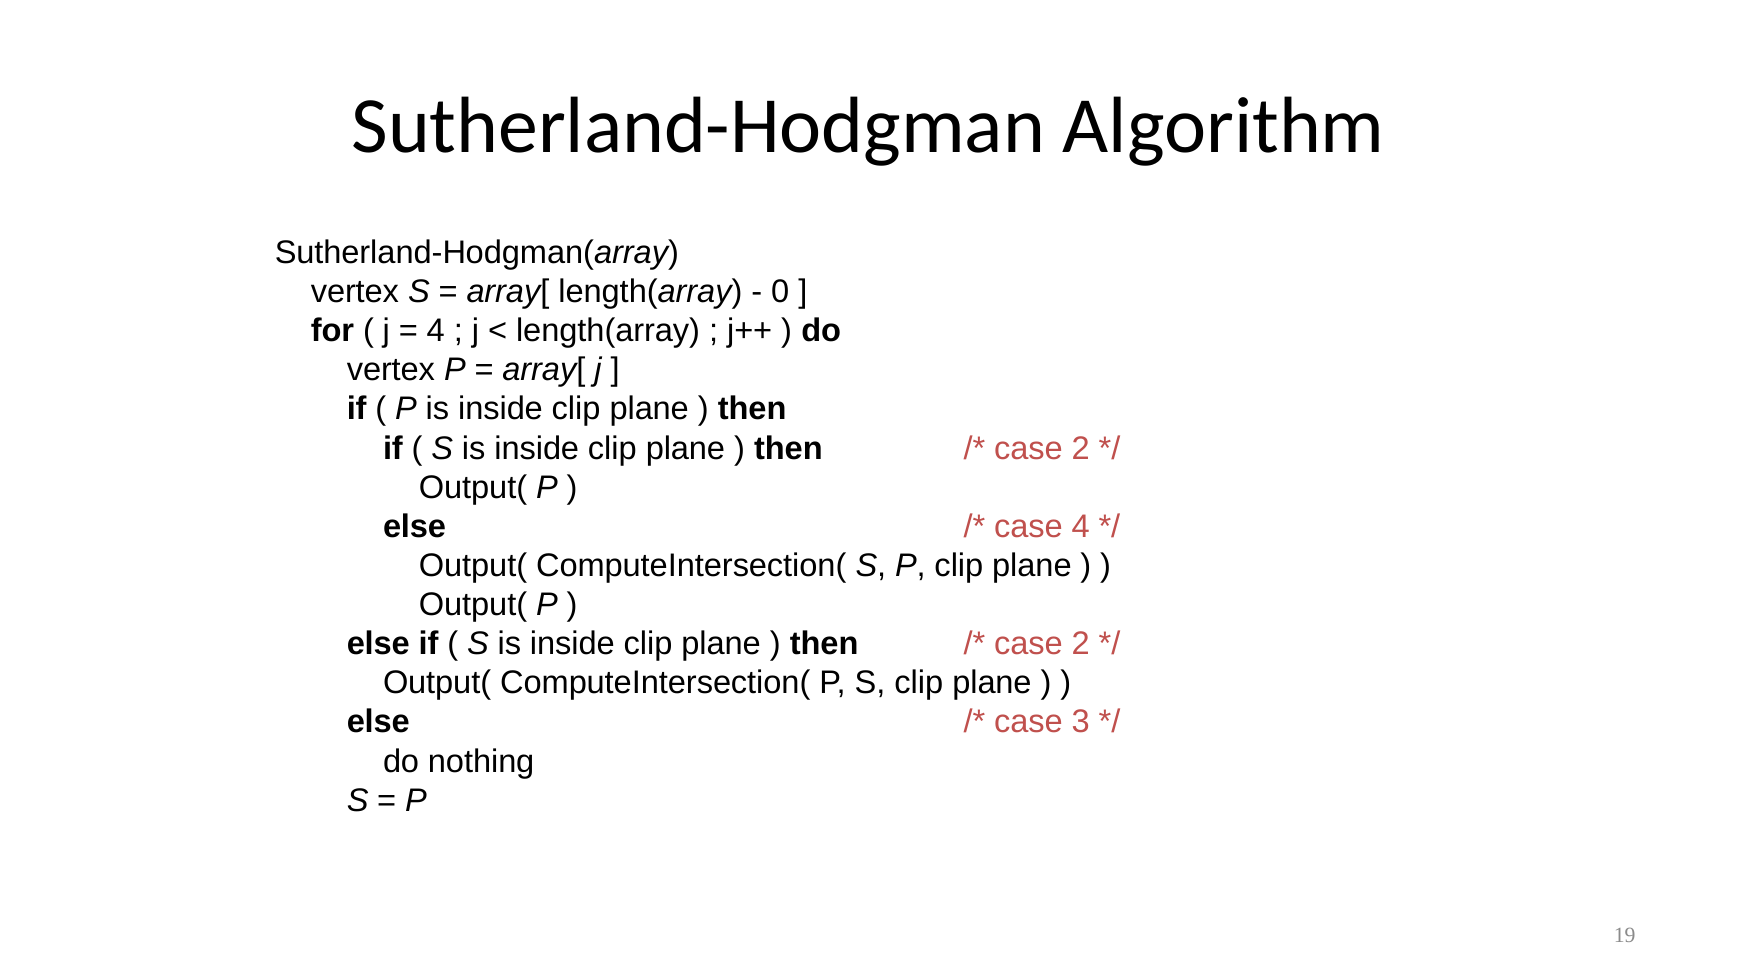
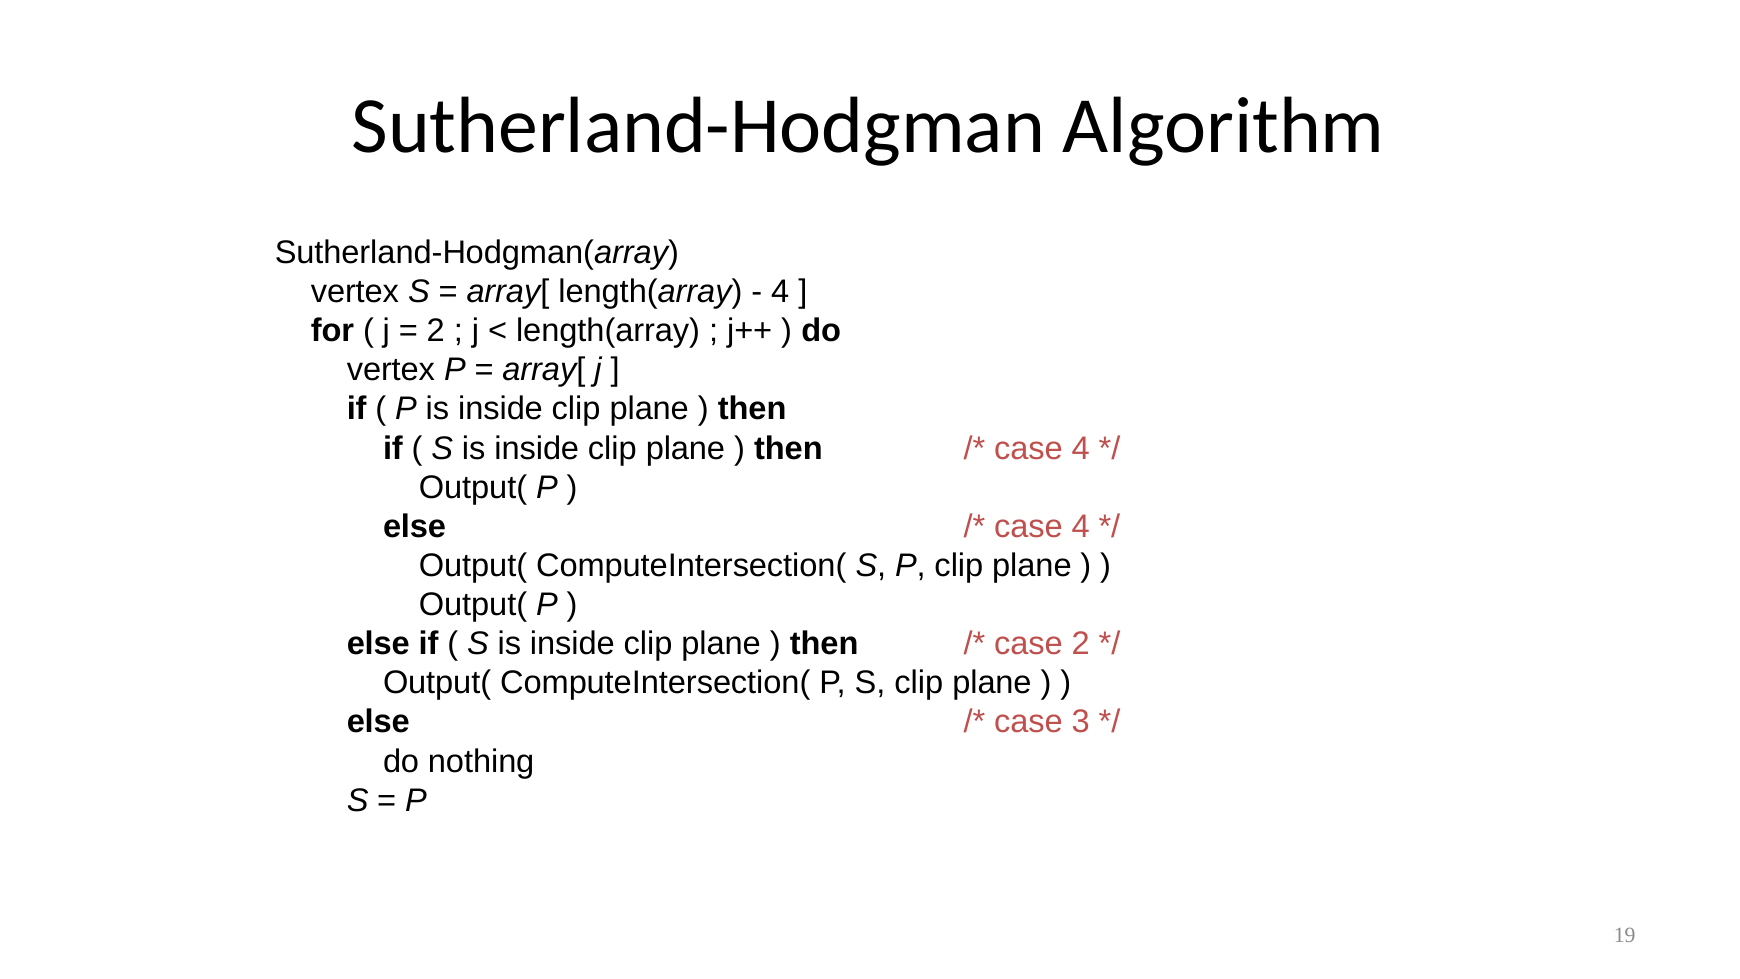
0 at (780, 292): 0 -> 4
4 at (436, 331): 4 -> 2
2 at (1081, 448): 2 -> 4
